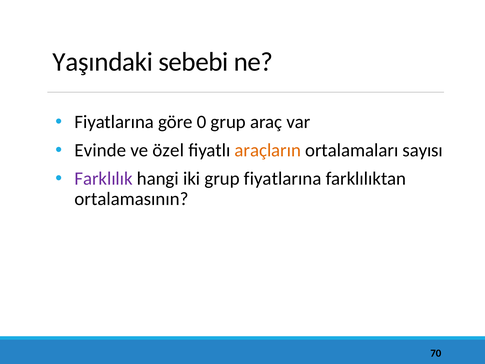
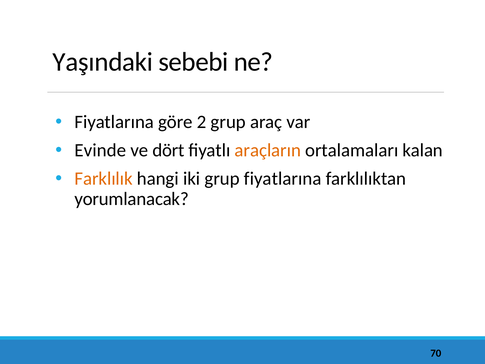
0: 0 -> 2
özel: özel -> dört
sayısı: sayısı -> kalan
Farklılık colour: purple -> orange
ortalamasının: ortalamasının -> yorumlanacak
